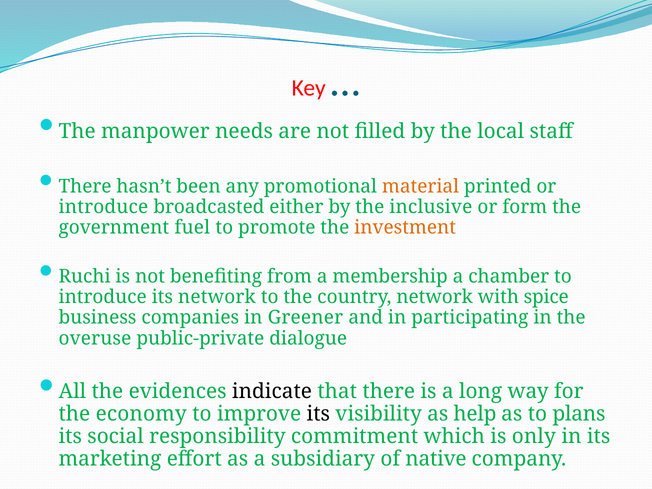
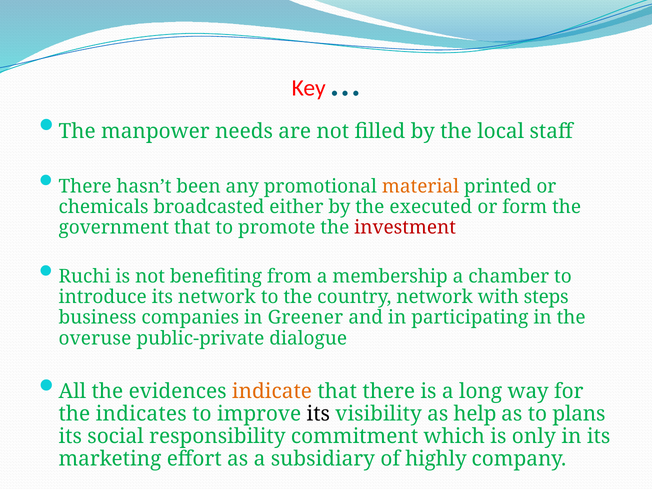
introduce at (103, 207): introduce -> chemicals
inclusive: inclusive -> executed
government fuel: fuel -> that
investment colour: orange -> red
spice: spice -> steps
indicate colour: black -> orange
economy: economy -> indicates
native: native -> highly
